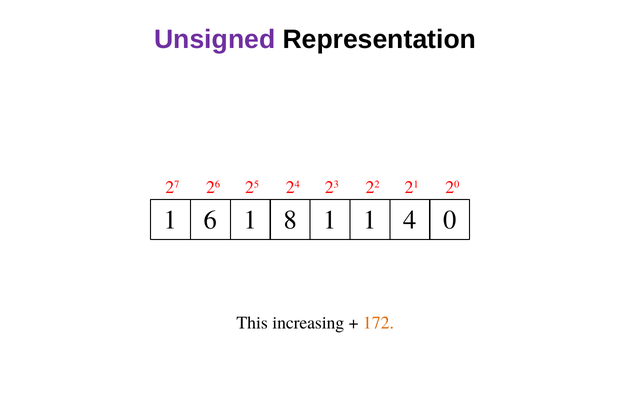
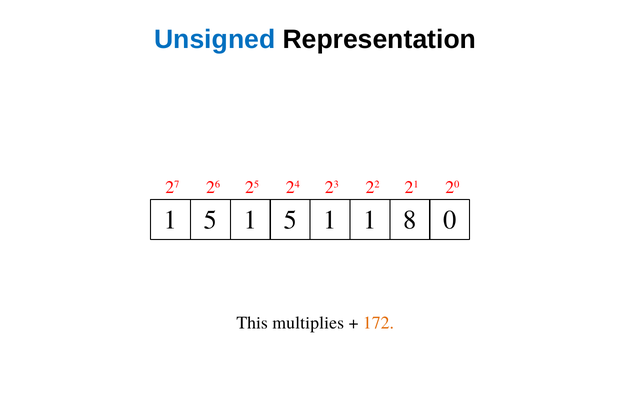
Unsigned colour: purple -> blue
6 at (210, 220): 6 -> 5
8 at (290, 220): 8 -> 5
4: 4 -> 8
increasing: increasing -> multiplies
